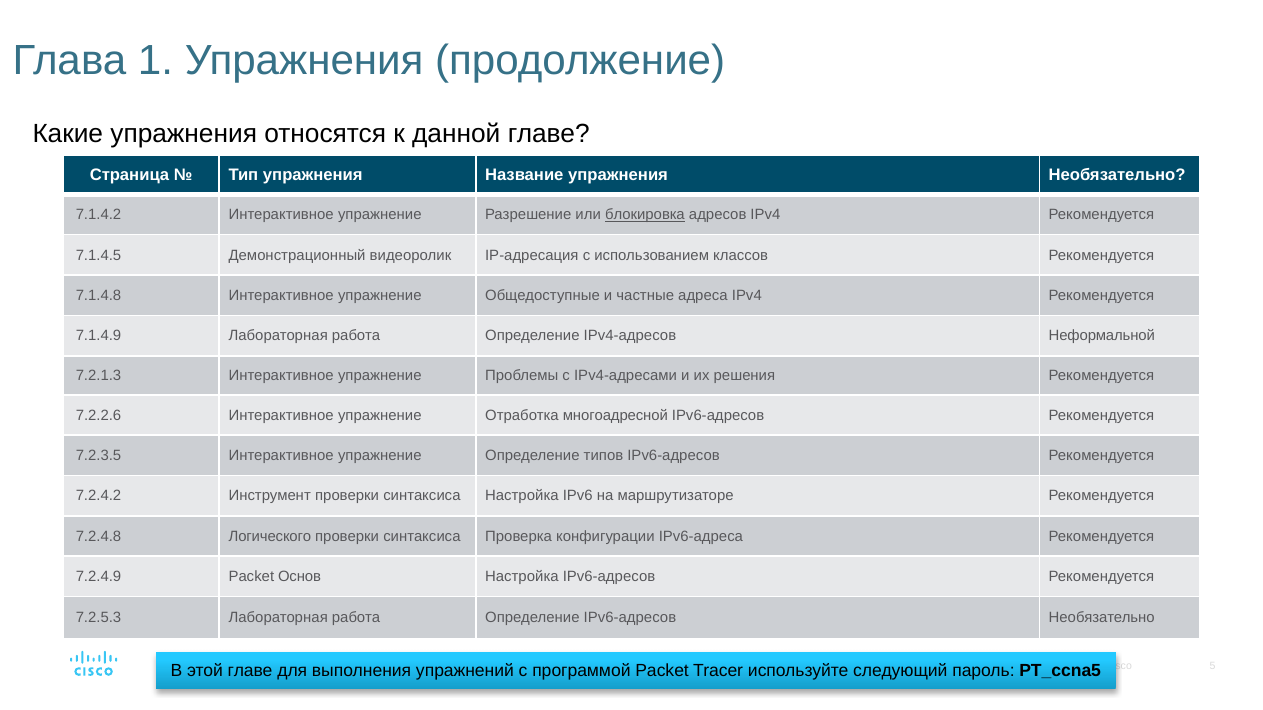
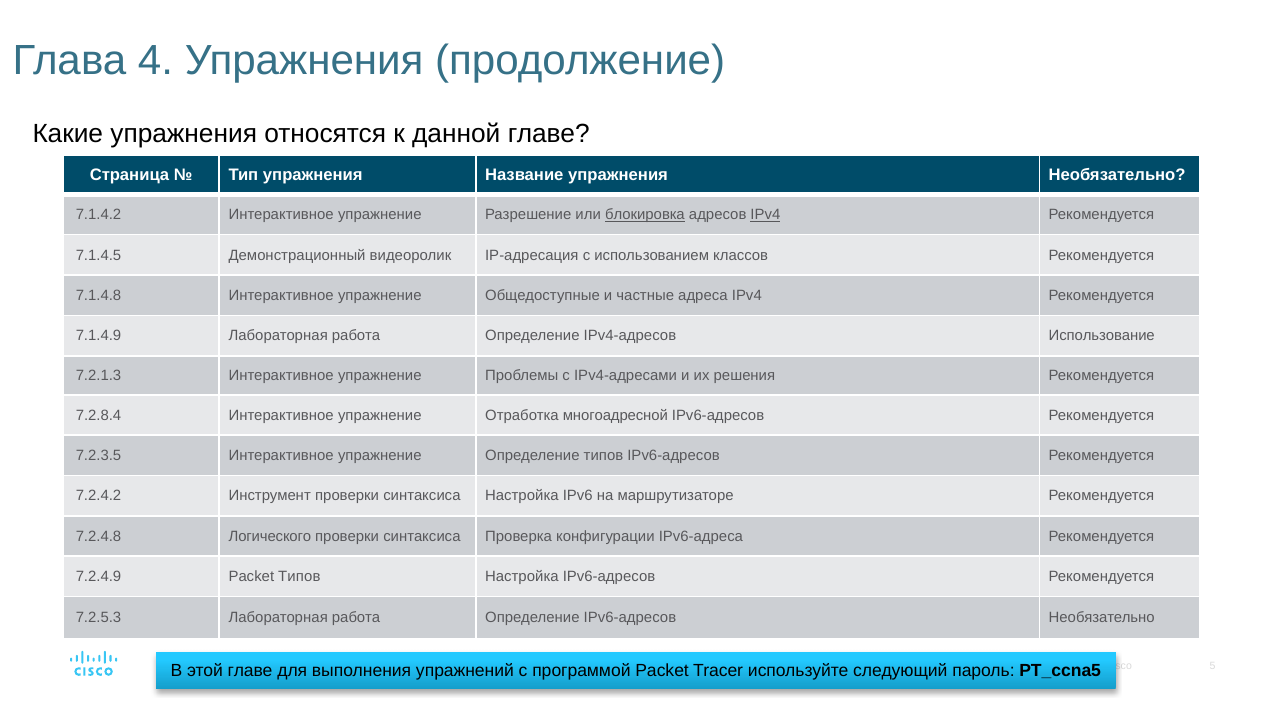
1: 1 -> 4
IPv4 at (765, 215) underline: none -> present
Неформальной: Неформальной -> Использование
7.2.2.6: 7.2.2.6 -> 7.2.8.4
Packet Основ: Основ -> Типов
